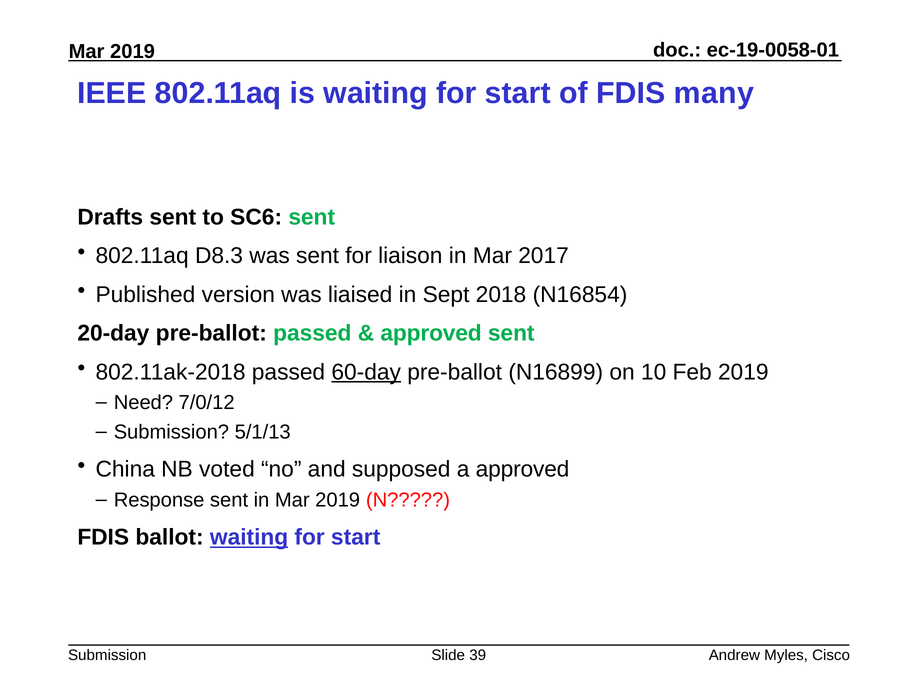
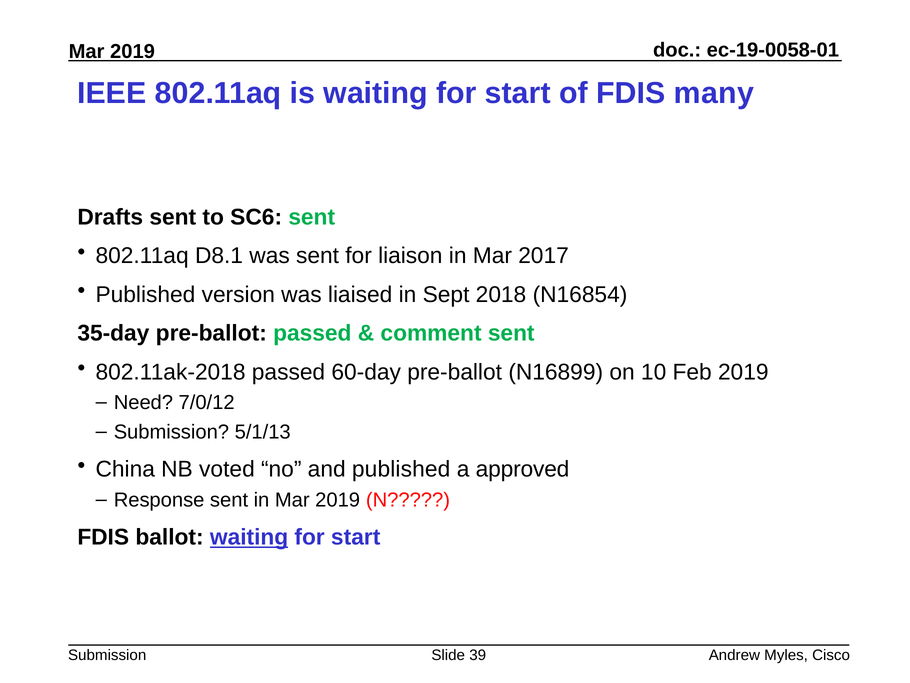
D8.3: D8.3 -> D8.1
20-day: 20-day -> 35-day
approved at (431, 333): approved -> comment
60-day underline: present -> none
and supposed: supposed -> published
